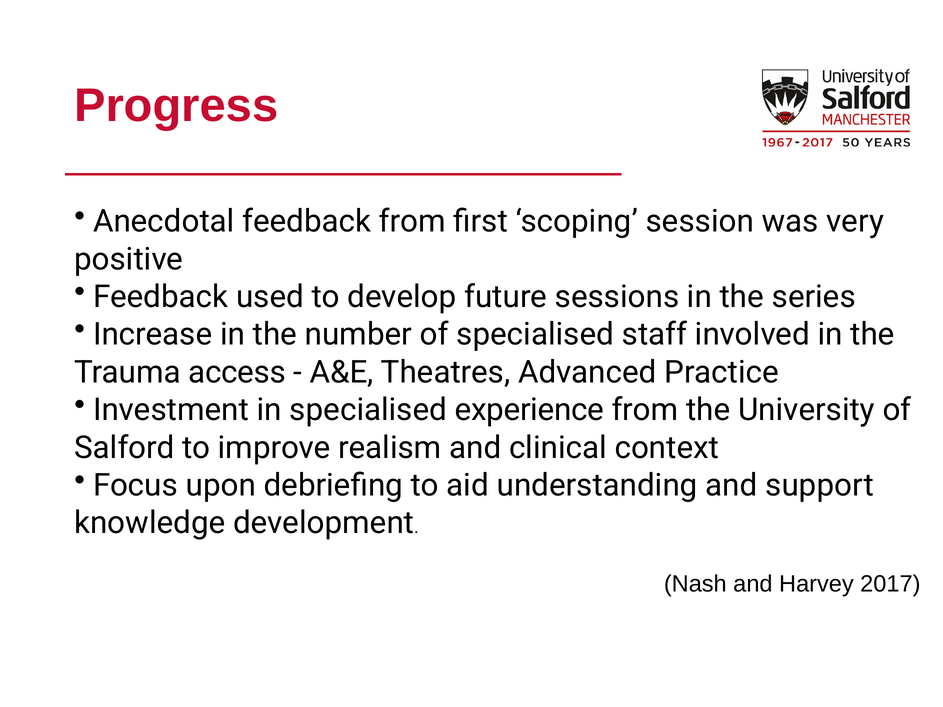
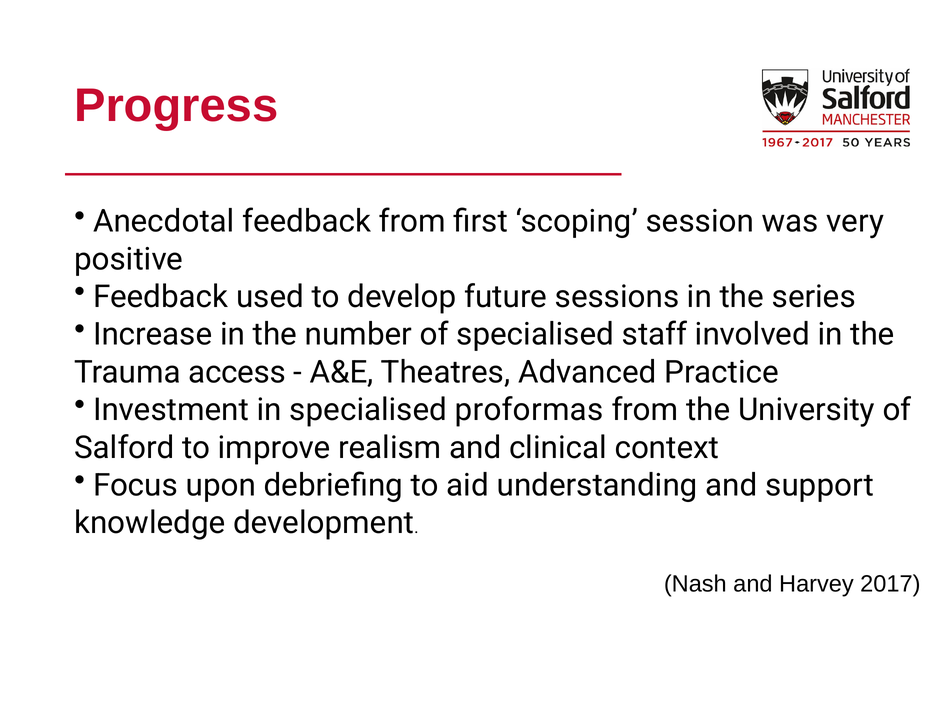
experience: experience -> proformas
